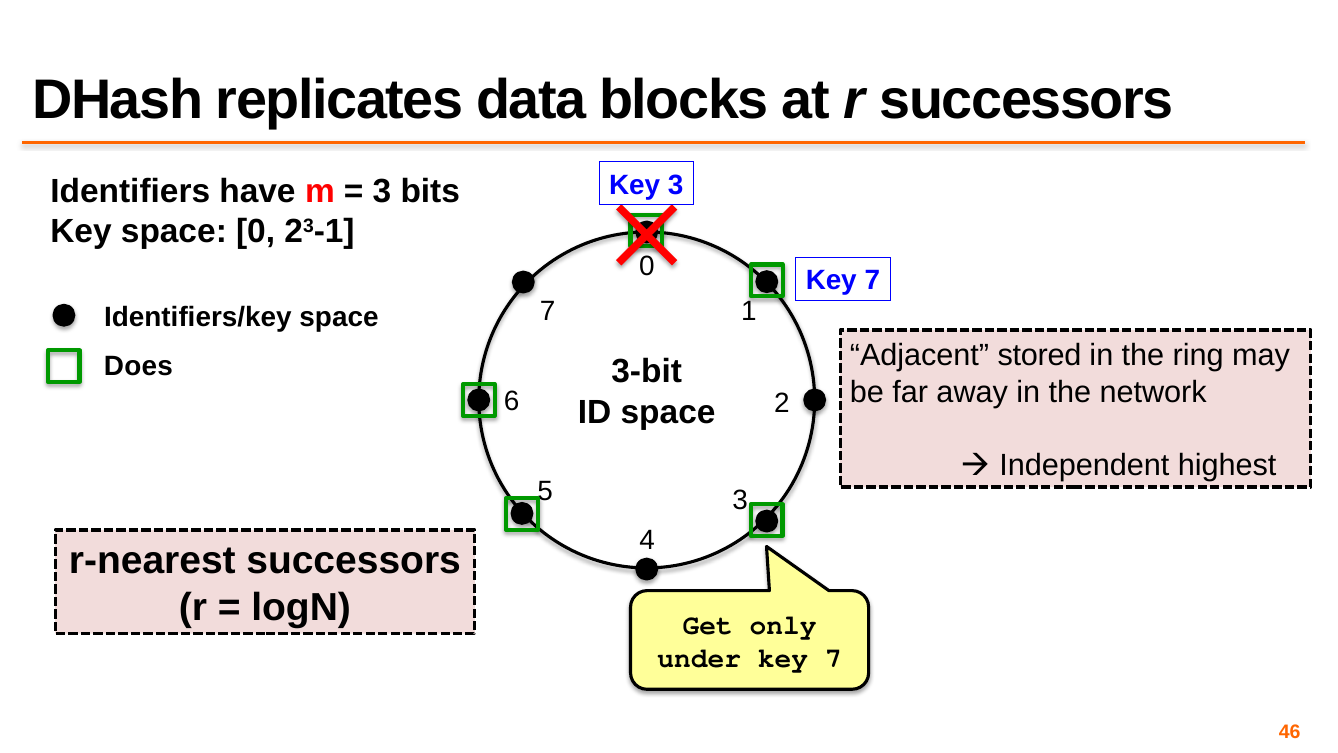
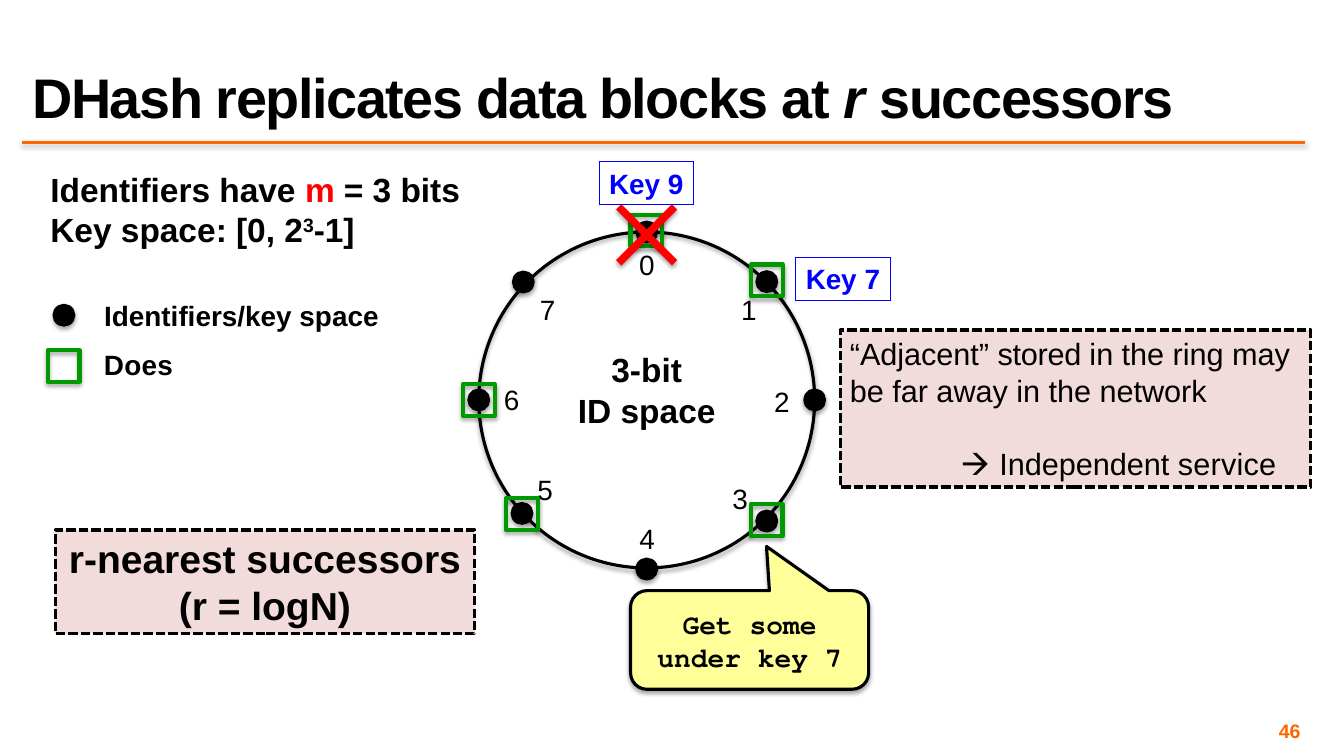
Key 3: 3 -> 9
highest: highest -> service
only: only -> some
